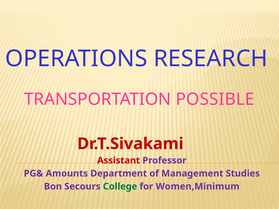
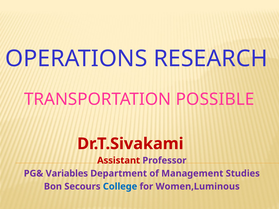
Amounts: Amounts -> Variables
College colour: green -> blue
Women,Minimum: Women,Minimum -> Women,Luminous
